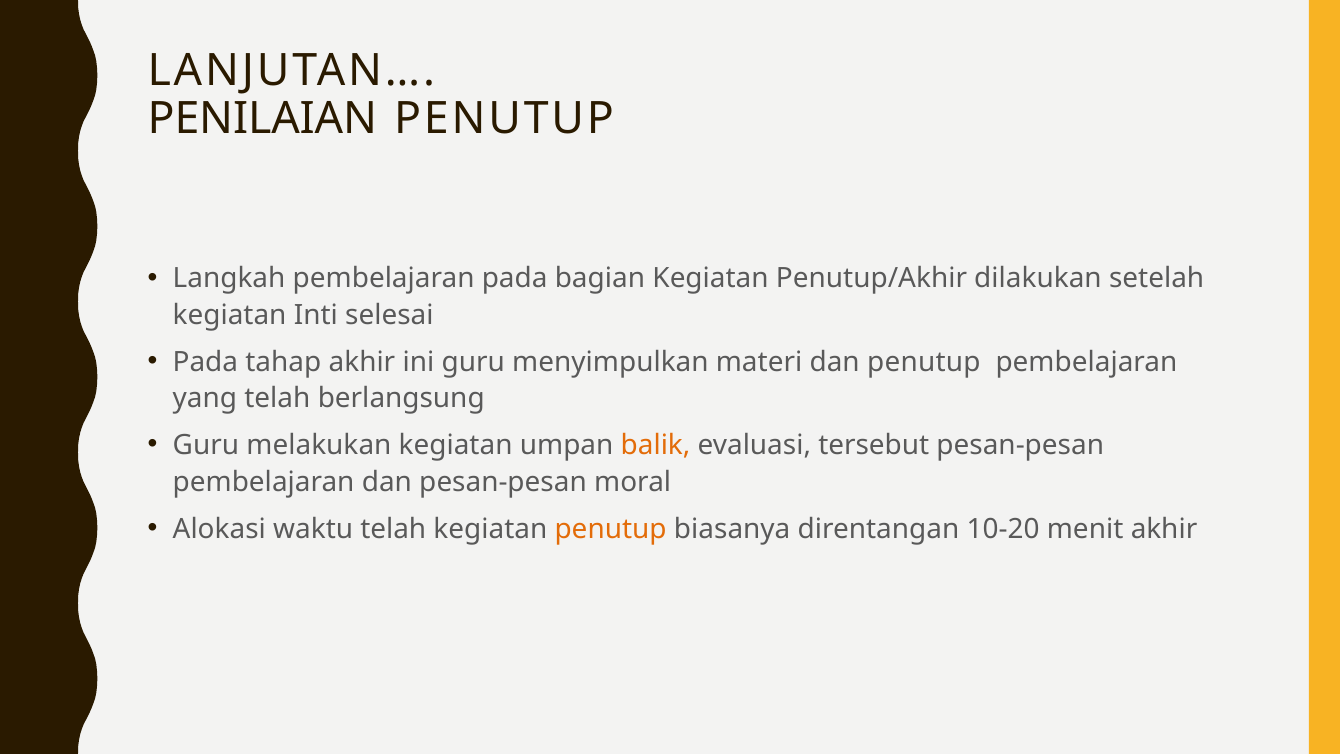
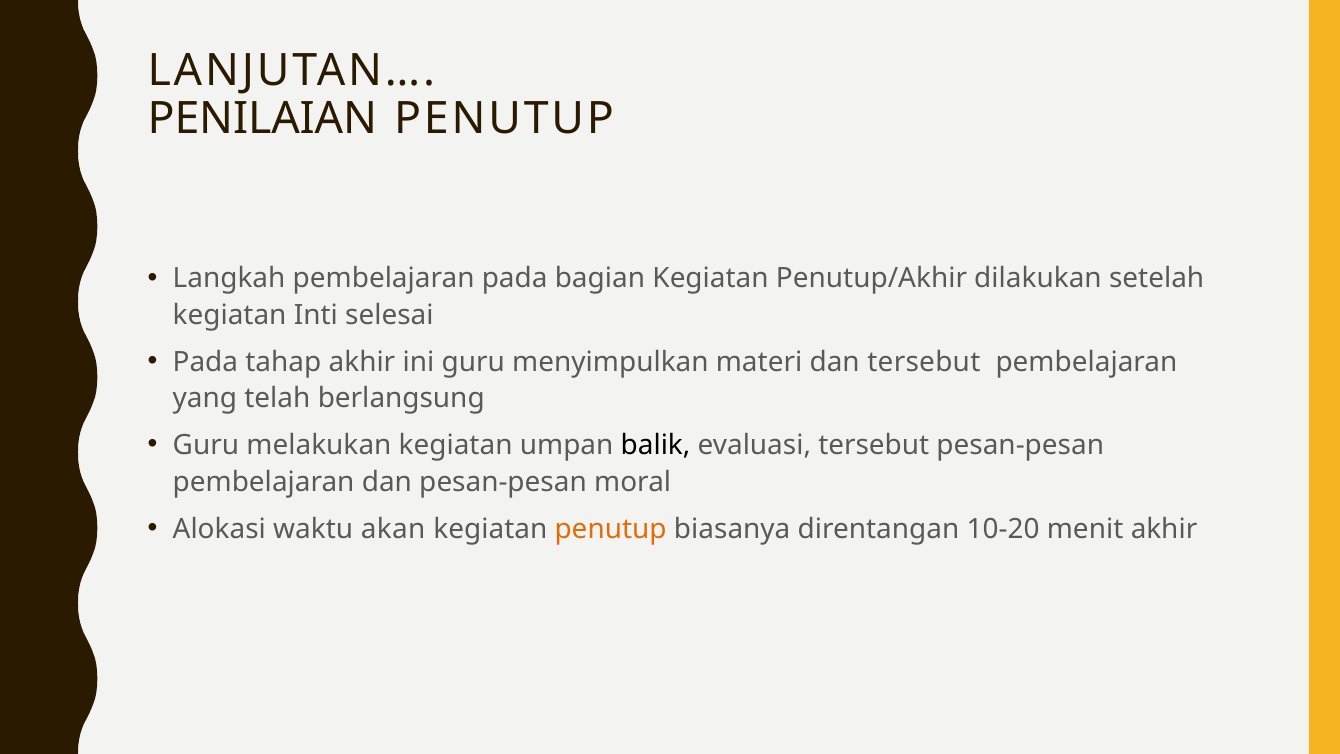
dan penutup: penutup -> tersebut
balik colour: orange -> black
waktu telah: telah -> akan
